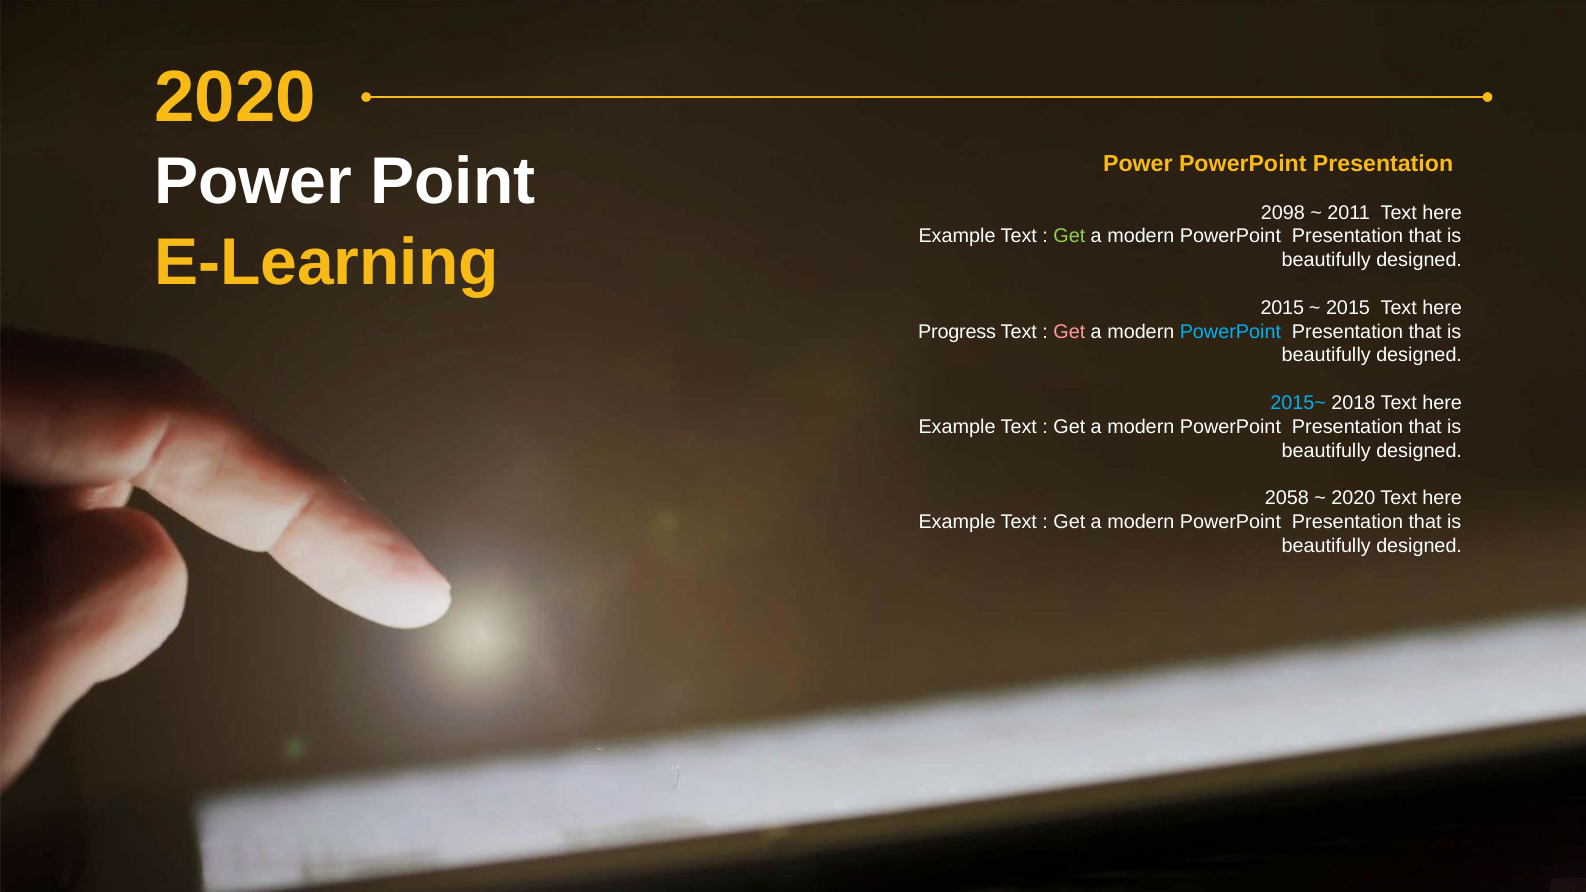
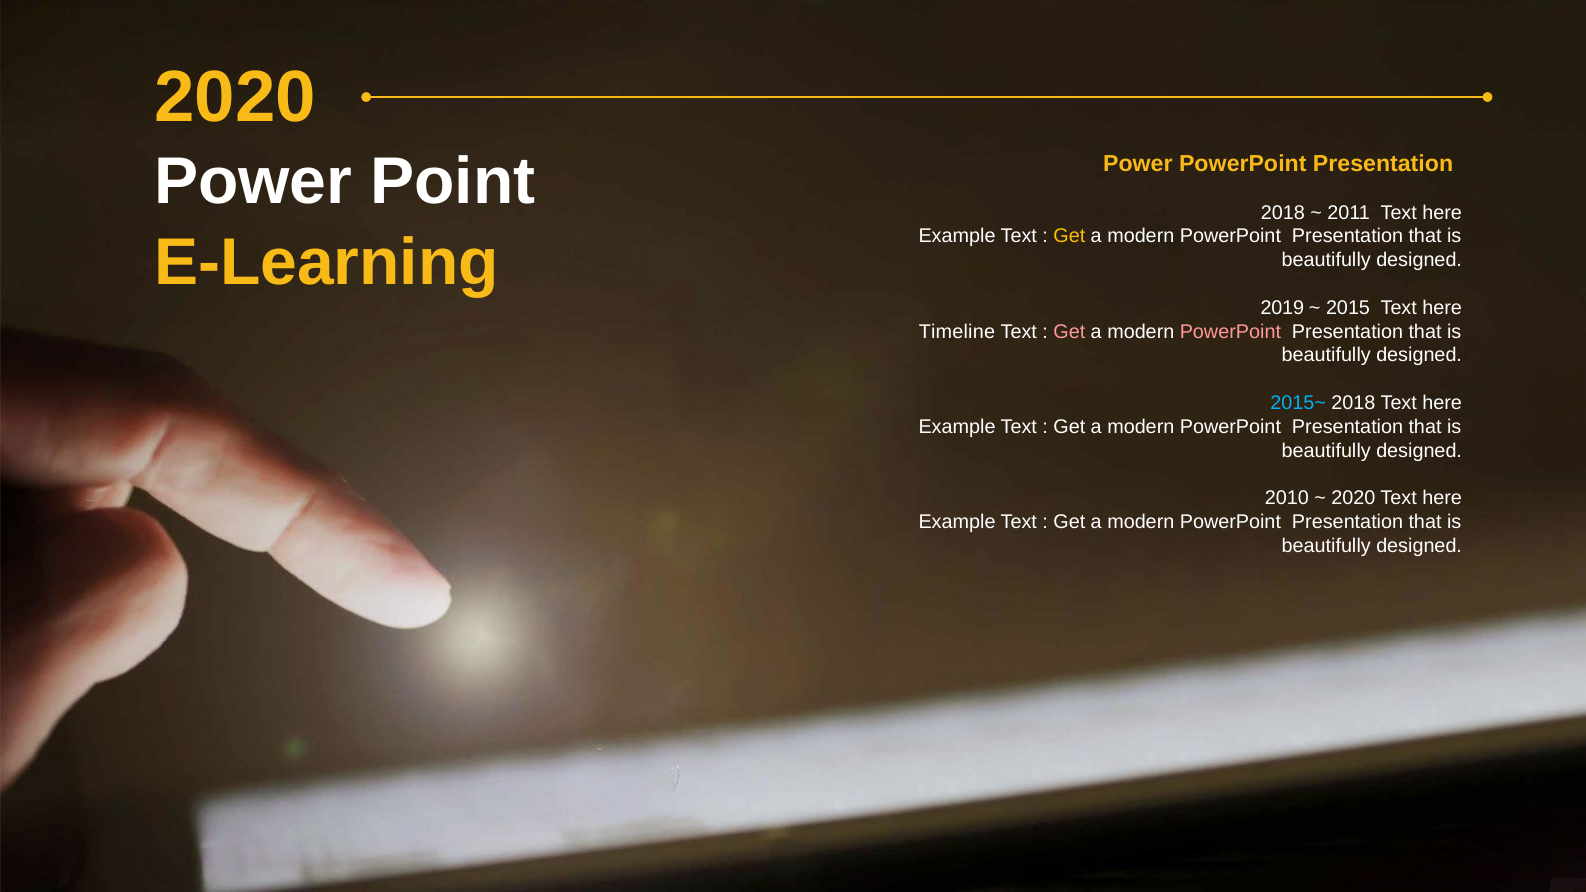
2098 at (1283, 213): 2098 -> 2018
Get at (1069, 236) colour: light green -> yellow
2015 at (1282, 308): 2015 -> 2019
Progress: Progress -> Timeline
PowerPoint at (1230, 332) colour: light blue -> pink
2058: 2058 -> 2010
